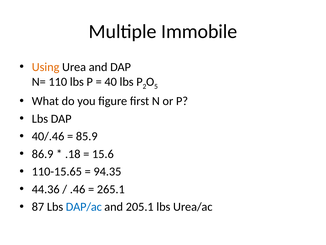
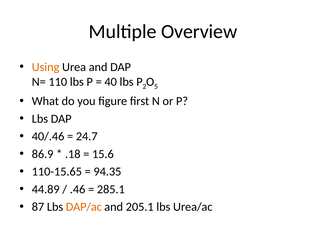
Immobile: Immobile -> Overview
85.9: 85.9 -> 24.7
44.36: 44.36 -> 44.89
265.1: 265.1 -> 285.1
DAP/ac colour: blue -> orange
